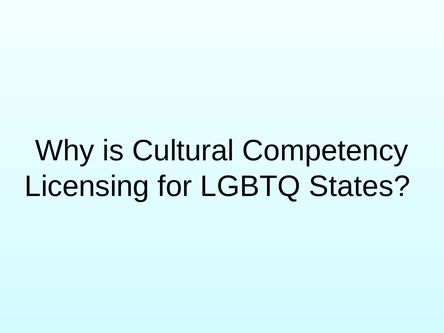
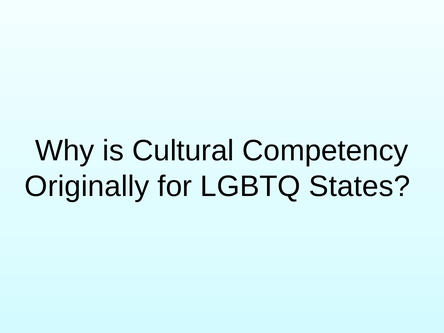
Licensing: Licensing -> Originally
